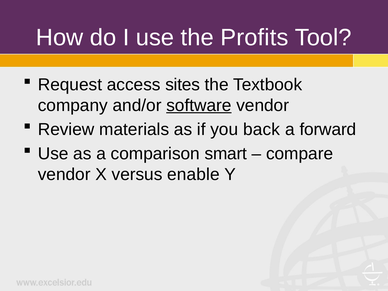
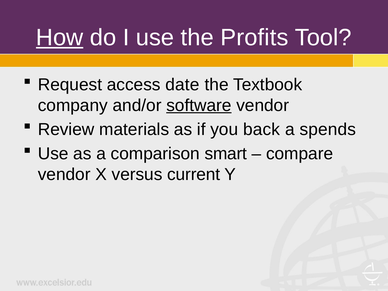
How underline: none -> present
sites: sites -> date
forward: forward -> spends
enable: enable -> current
